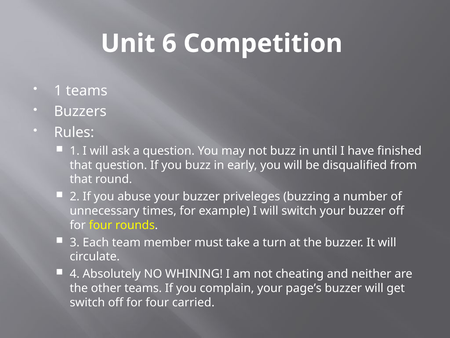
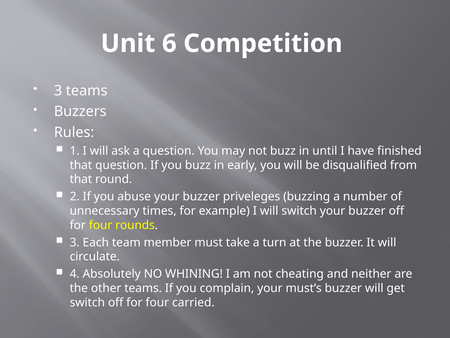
1 at (58, 91): 1 -> 3
page’s: page’s -> must’s
